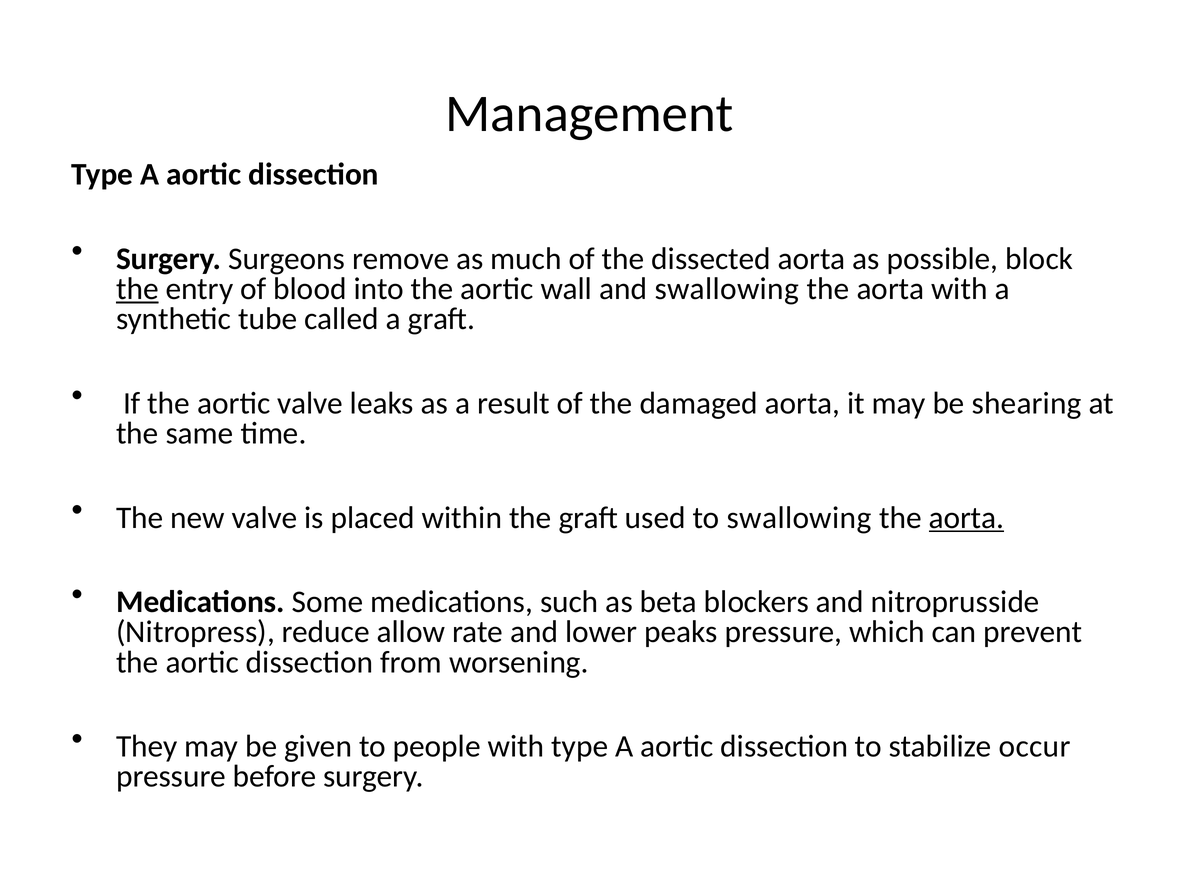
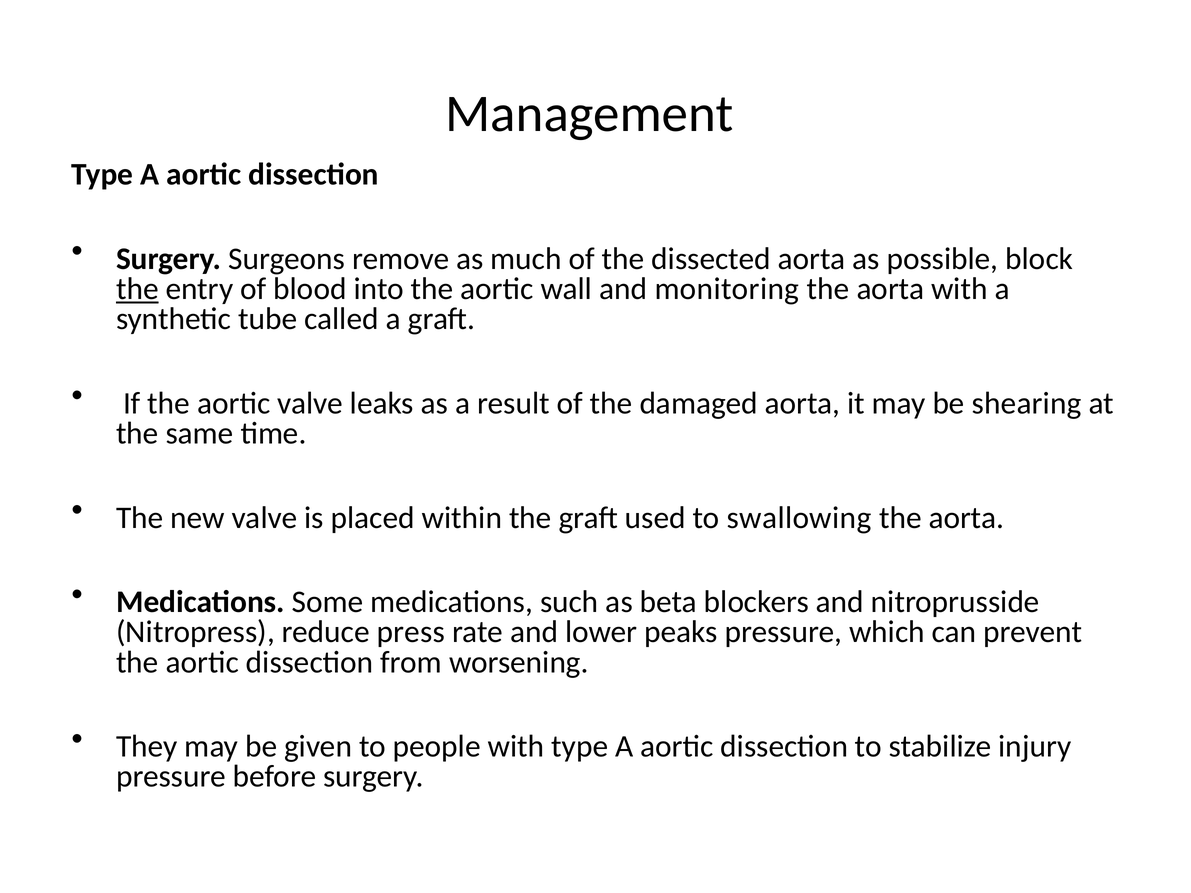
and swallowing: swallowing -> monitoring
aorta at (966, 518) underline: present -> none
allow: allow -> press
occur: occur -> injury
